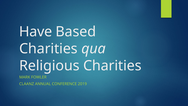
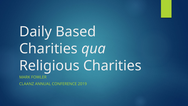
Have: Have -> Daily
